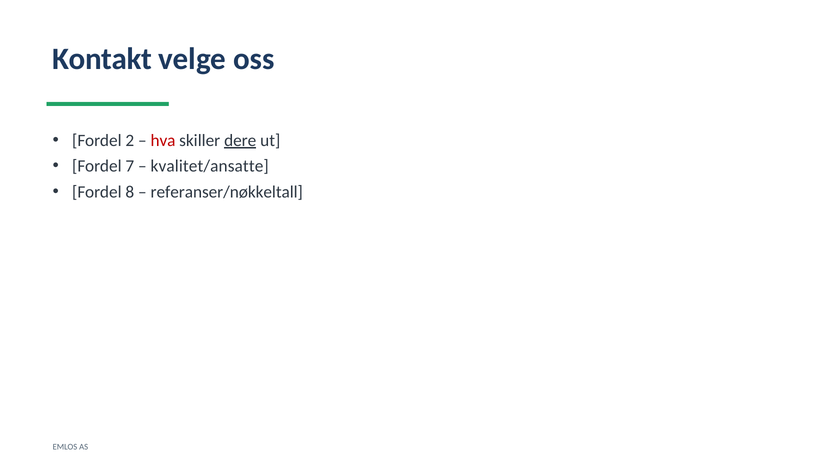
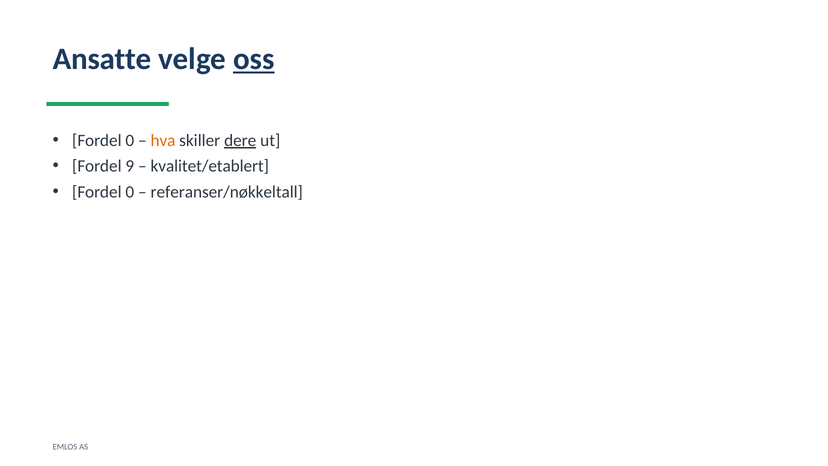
Kontakt: Kontakt -> Ansatte
oss underline: none -> present
2 at (130, 140): 2 -> 0
hva colour: red -> orange
7: 7 -> 9
kvalitet/ansatte: kvalitet/ansatte -> kvalitet/etablert
8 at (130, 192): 8 -> 0
